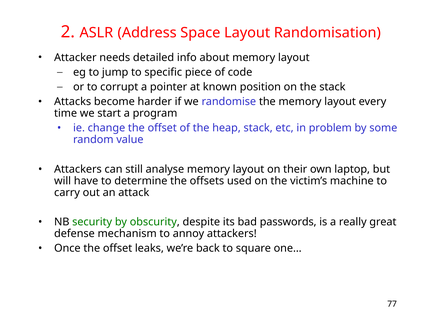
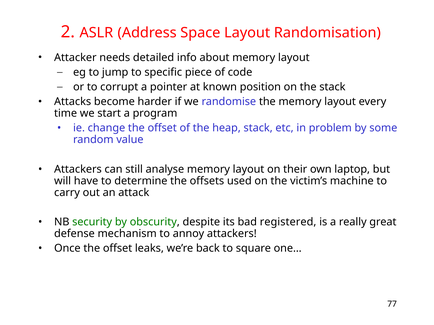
passwords: passwords -> registered
